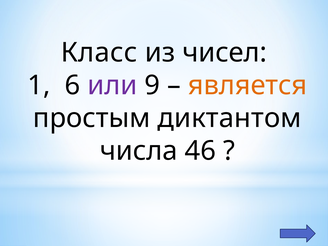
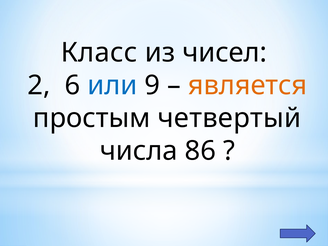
1: 1 -> 2
или colour: purple -> blue
диктантом: диктантом -> четвертый
46: 46 -> 86
